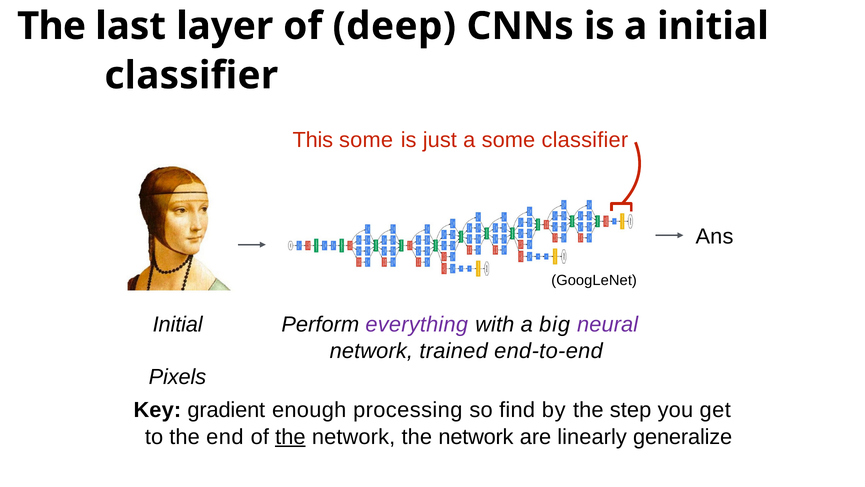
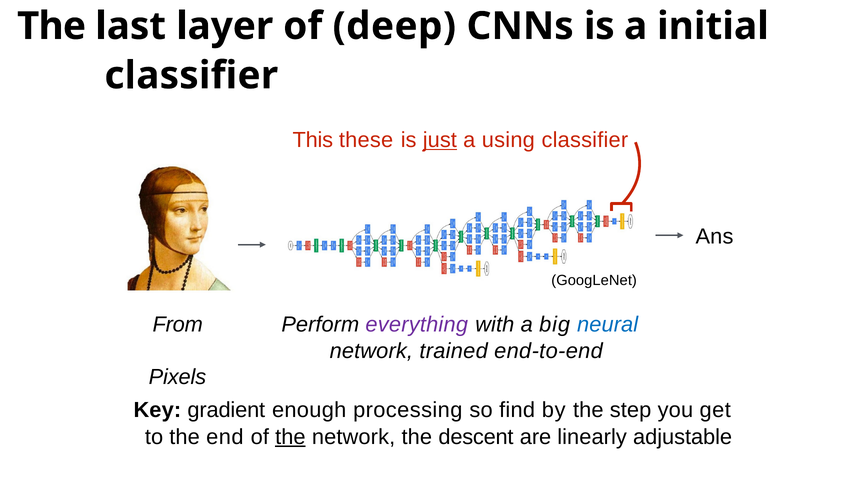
This some: some -> these
just underline: none -> present
a some: some -> using
Initial at (178, 324): Initial -> From
neural colour: purple -> blue
network the network: network -> descent
generalize: generalize -> adjustable
